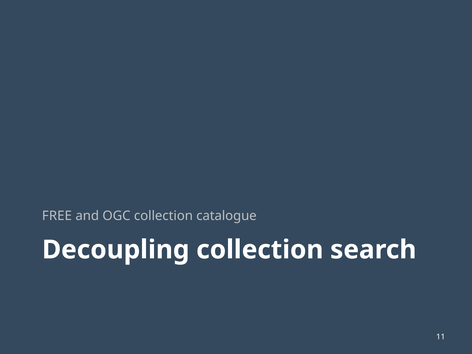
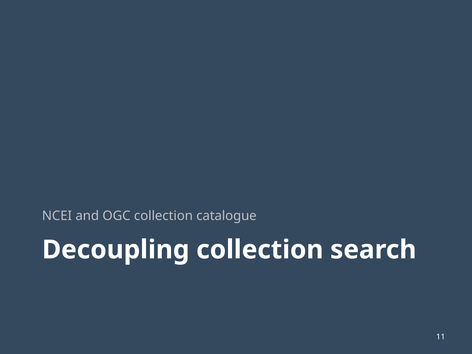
FREE: FREE -> NCEI
